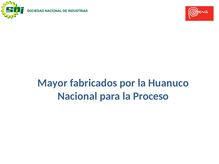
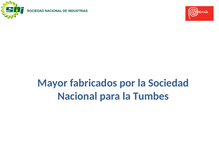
Huanuco: Huanuco -> Sociedad
Proceso: Proceso -> Tumbes
